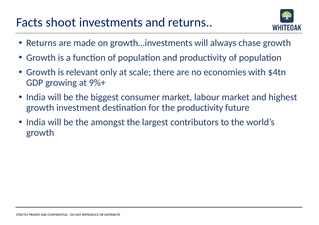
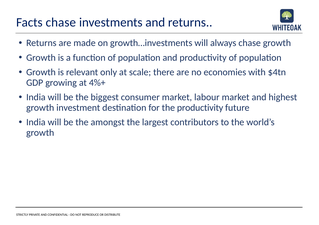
Facts shoot: shoot -> chase
9%+: 9%+ -> 4%+
